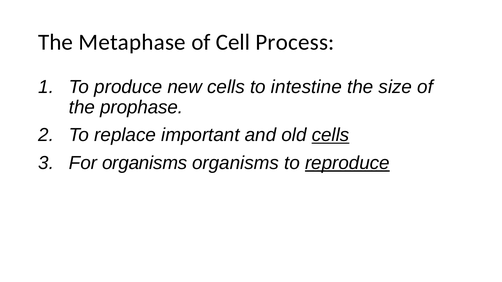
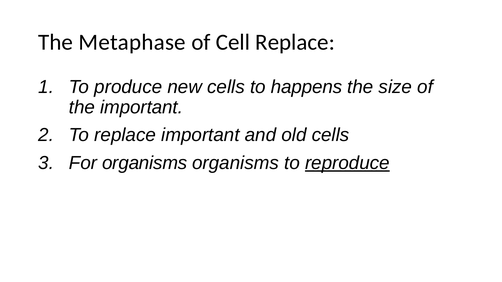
Cell Process: Process -> Replace
intestine: intestine -> happens
the prophase: prophase -> important
cells at (331, 135) underline: present -> none
